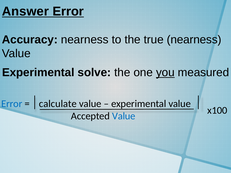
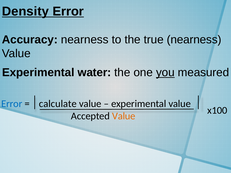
Answer: Answer -> Density
solve: solve -> water
Value at (124, 116) colour: blue -> orange
